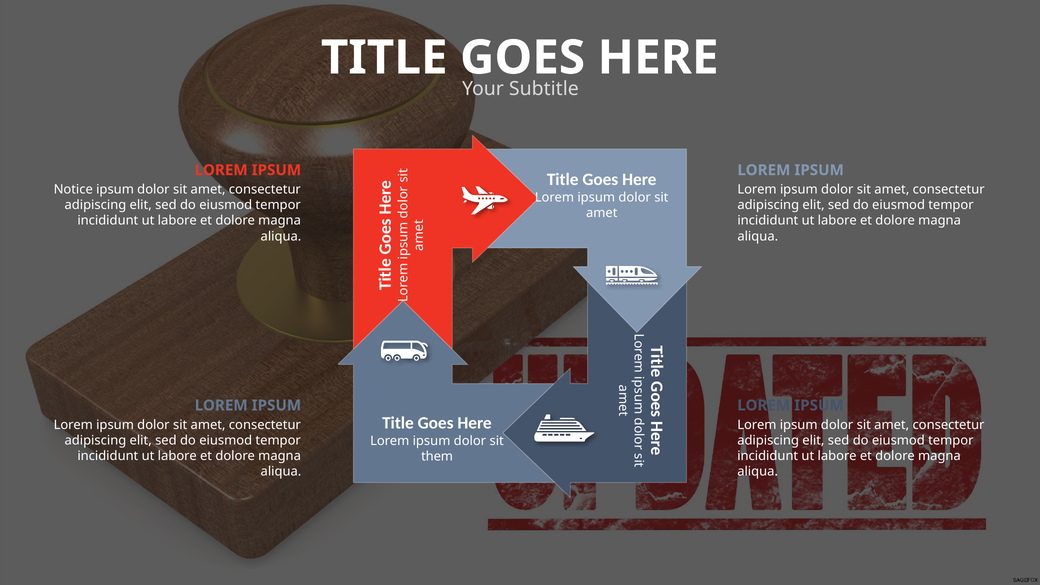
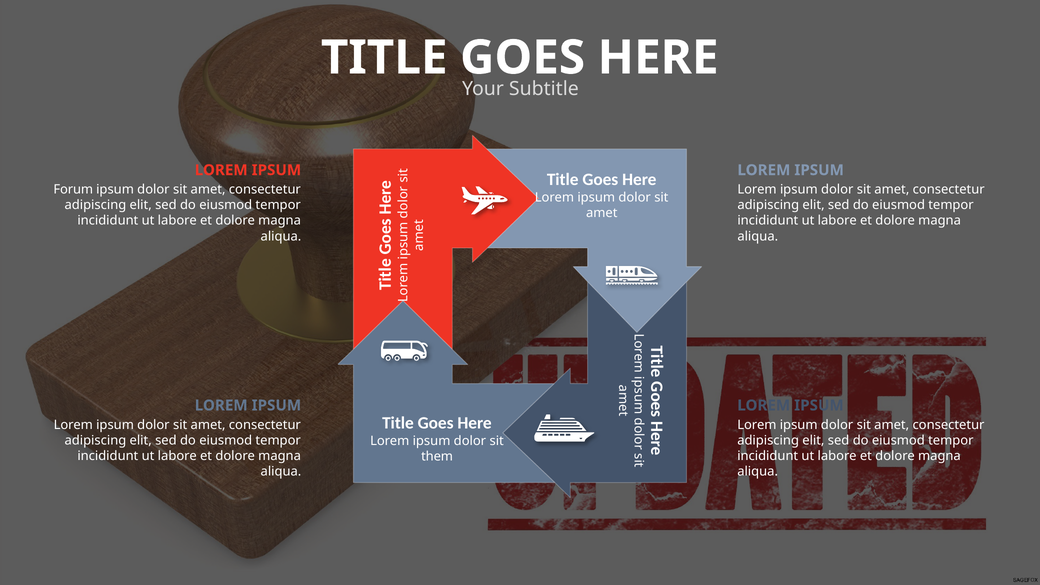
Notice: Notice -> Forum
